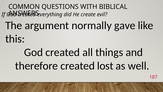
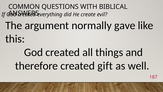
lost: lost -> gift
